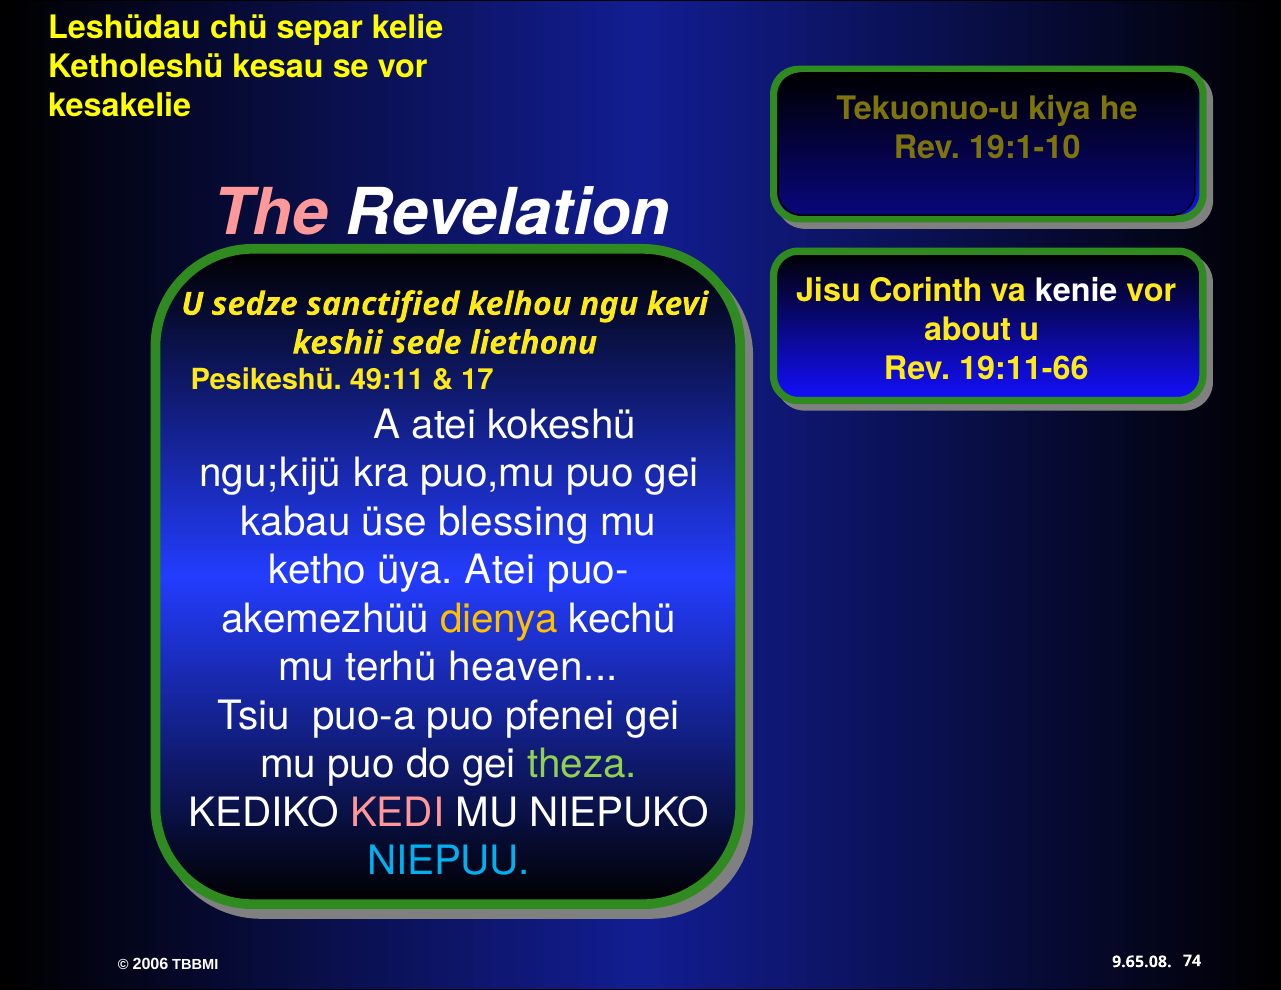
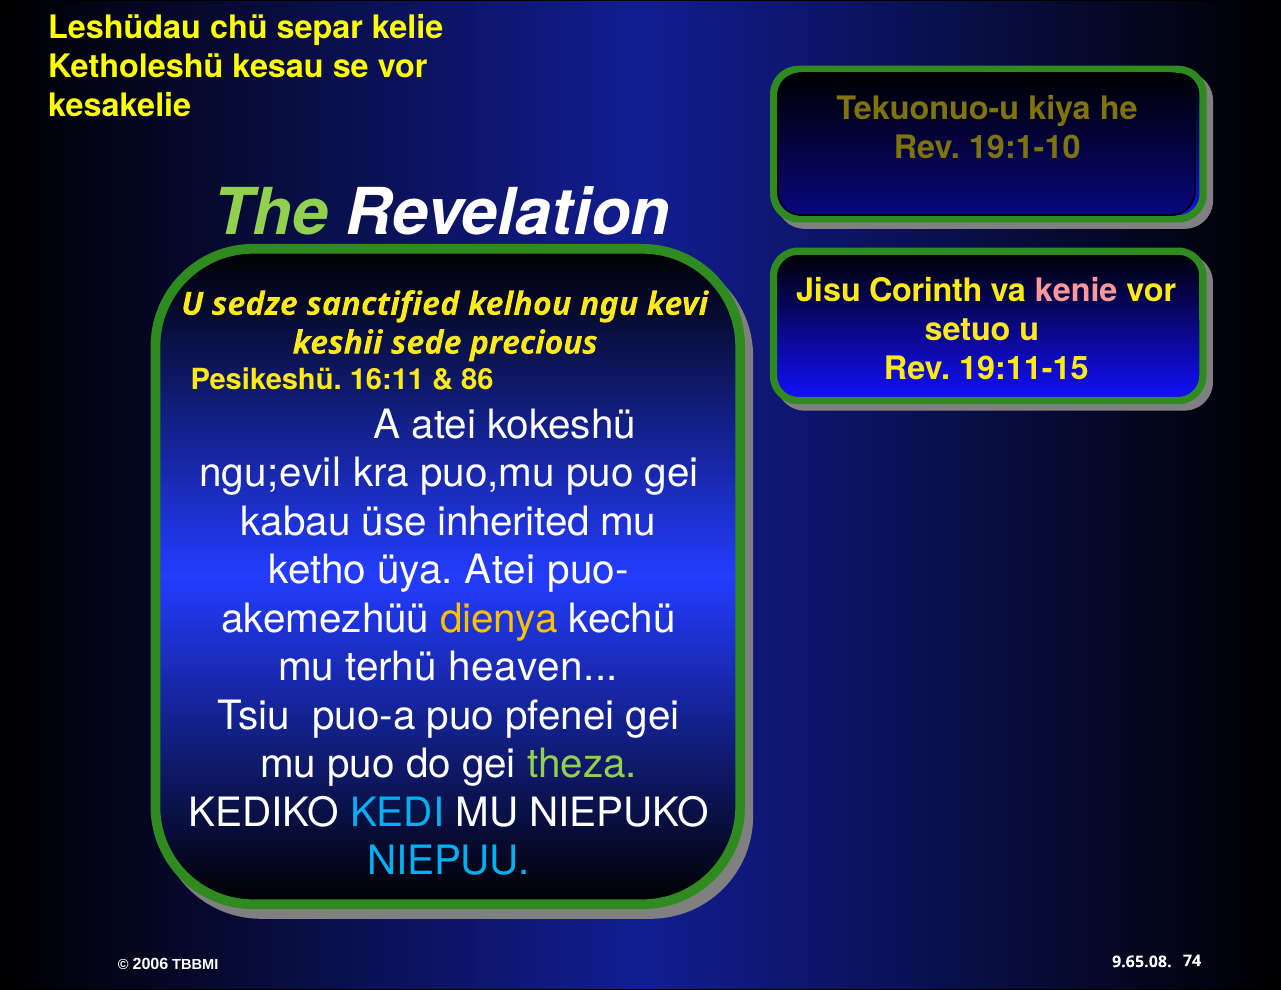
The colour: pink -> light green
kenie colour: white -> pink
about: about -> setuo
liethonu: liethonu -> precious
19:11-66: 19:11-66 -> 19:11-15
49:11: 49:11 -> 16:11
17: 17 -> 86
ngu;kijü: ngu;kijü -> ngu;evil
blessing: blessing -> inherited
KEDI colour: pink -> light blue
